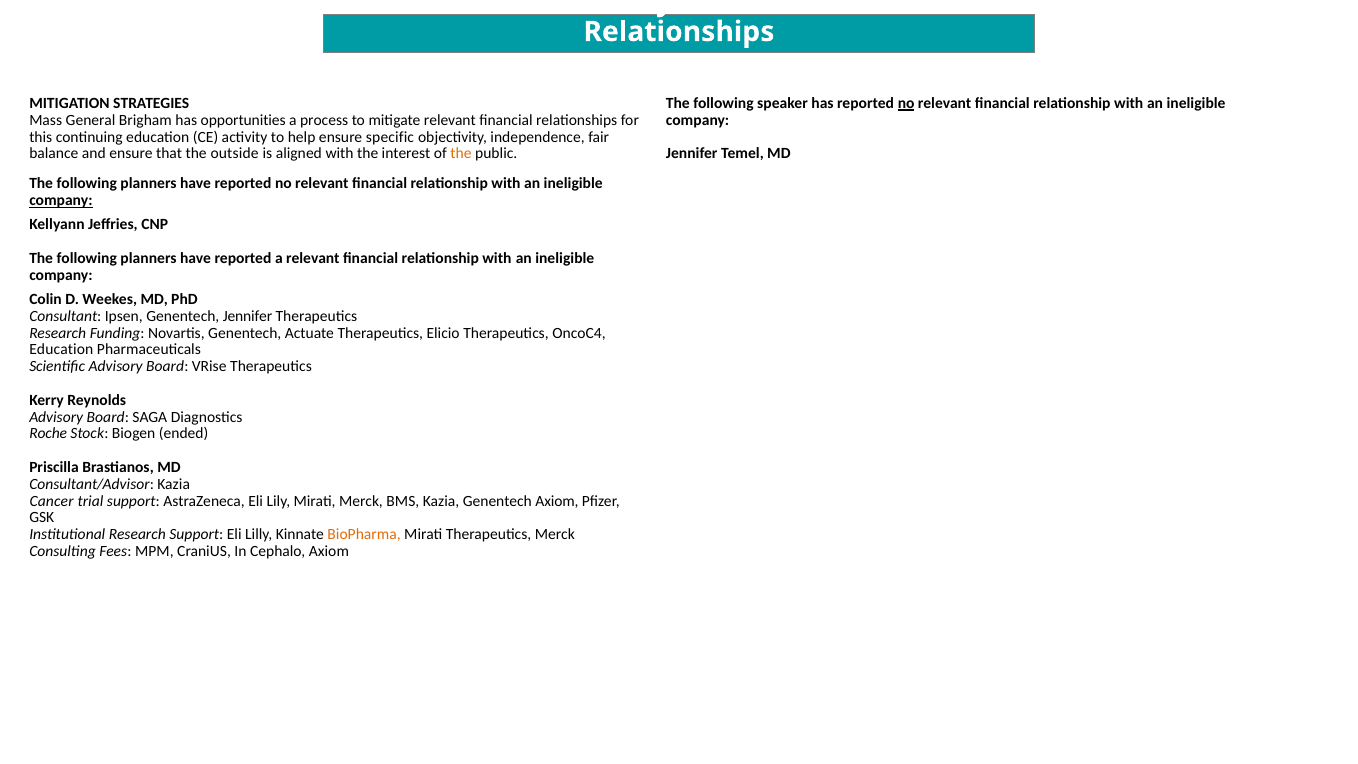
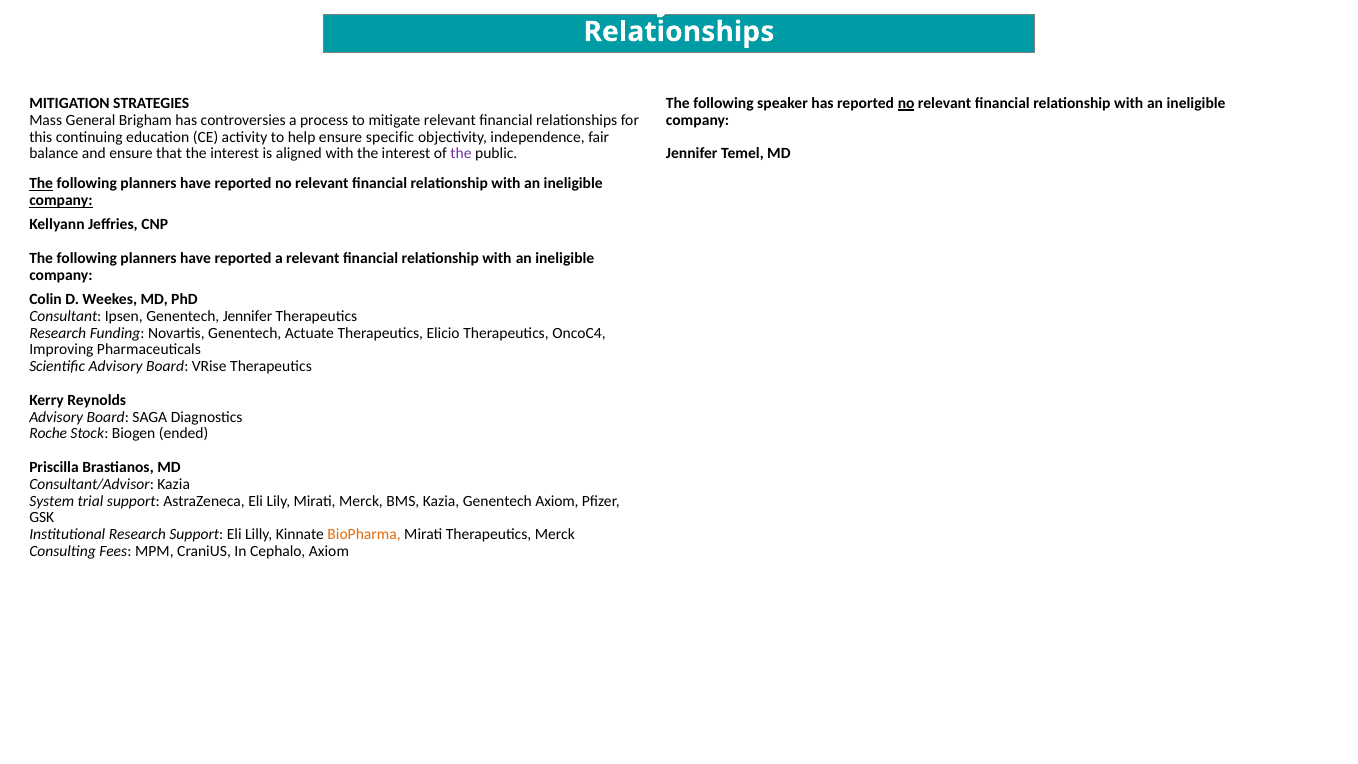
opportunities: opportunities -> controversies
that the outside: outside -> interest
the at (461, 154) colour: orange -> purple
The at (41, 184) underline: none -> present
Education at (61, 350): Education -> Improving
Cancer: Cancer -> System
